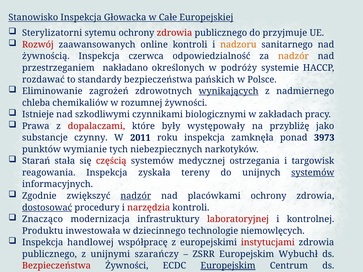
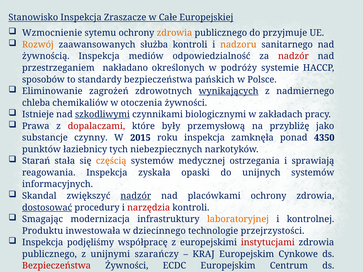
Głowacka: Głowacka -> Zraszacze
Sterylizatorni: Sterylizatorni -> Wzmocnienie
zdrowia at (174, 33) colour: red -> orange
Rozwój colour: red -> orange
online: online -> służba
czerwca: czerwca -> mediów
nadzór at (293, 56) colour: orange -> red
rozdawać: rozdawać -> sposobów
rozumnej: rozumnej -> otoczenia
szkodliwymi underline: none -> present
występowały: występowały -> przemysłową
2011: 2011 -> 2015
3973: 3973 -> 4350
wymianie: wymianie -> łaziebnicy
częścią colour: red -> orange
targowisk: targowisk -> sprawiają
tereny: tereny -> opaski
systemów at (313, 173) underline: present -> none
Zgodnie: Zgodnie -> Skandal
Znacząco: Znacząco -> Smagając
laboratoryjnej colour: red -> orange
niemowlęcych: niemowlęcych -> przejrzystości
handlowej: handlowej -> podjęliśmy
ZSRR: ZSRR -> KRAJ
Wybuchł: Wybuchł -> Cynkowe
Europejskim at (228, 266) underline: present -> none
